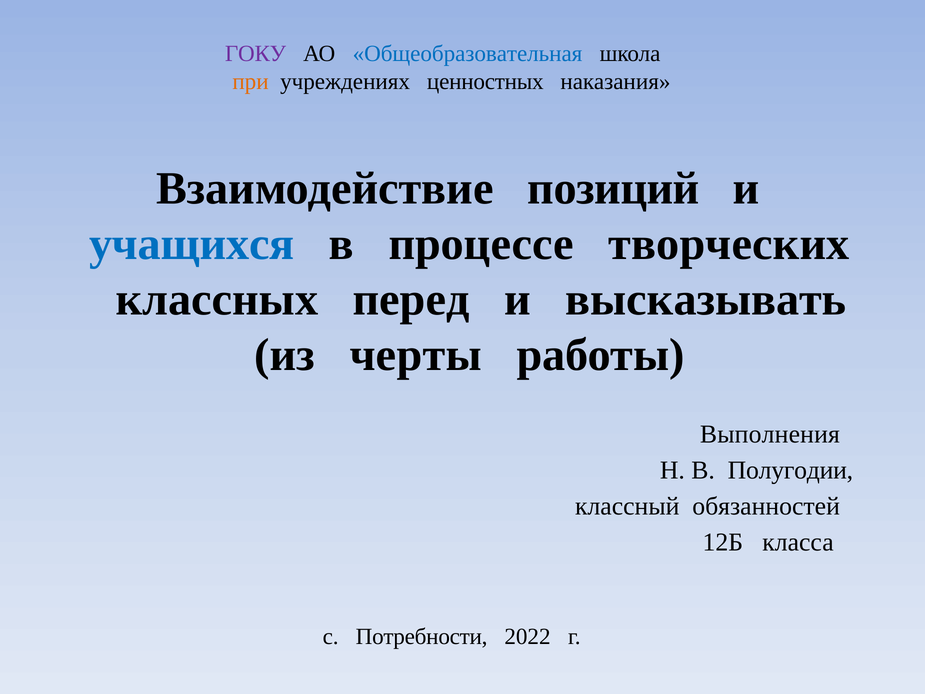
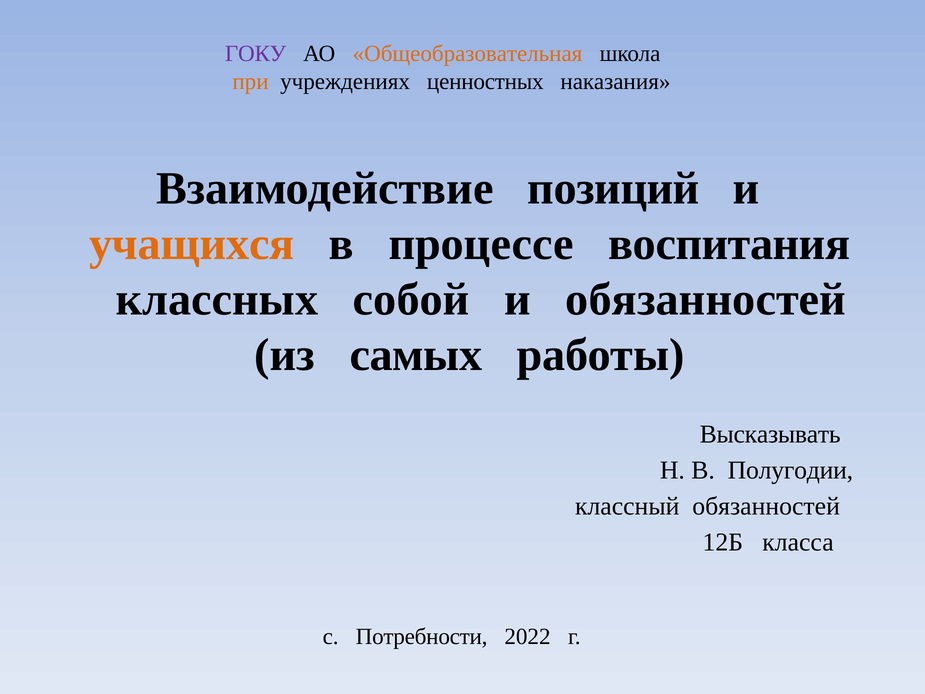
Общеобразовательная colour: blue -> orange
учащихся colour: blue -> orange
творческих: творческих -> воспитания
перед: перед -> собой
и высказывать: высказывать -> обязанностей
черты: черты -> самых
Выполнения: Выполнения -> Высказывать
